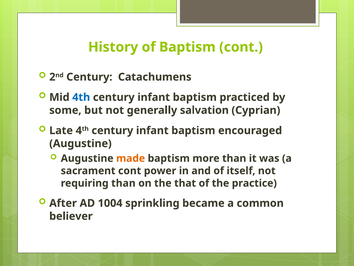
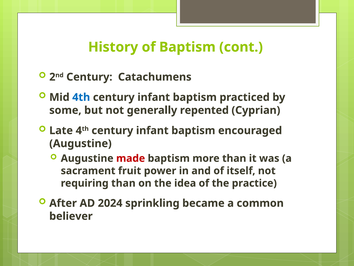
salvation: salvation -> repented
made colour: orange -> red
sacrament cont: cont -> fruit
that: that -> idea
1004: 1004 -> 2024
